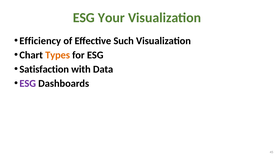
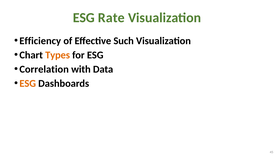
Your: Your -> Rate
Satisfaction: Satisfaction -> Correlation
ESG at (28, 83) colour: purple -> orange
